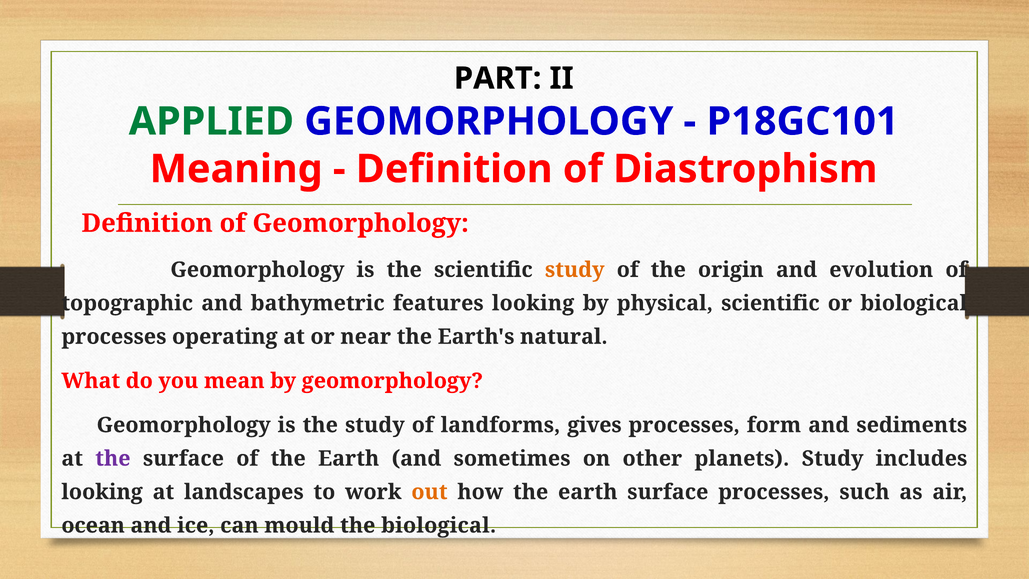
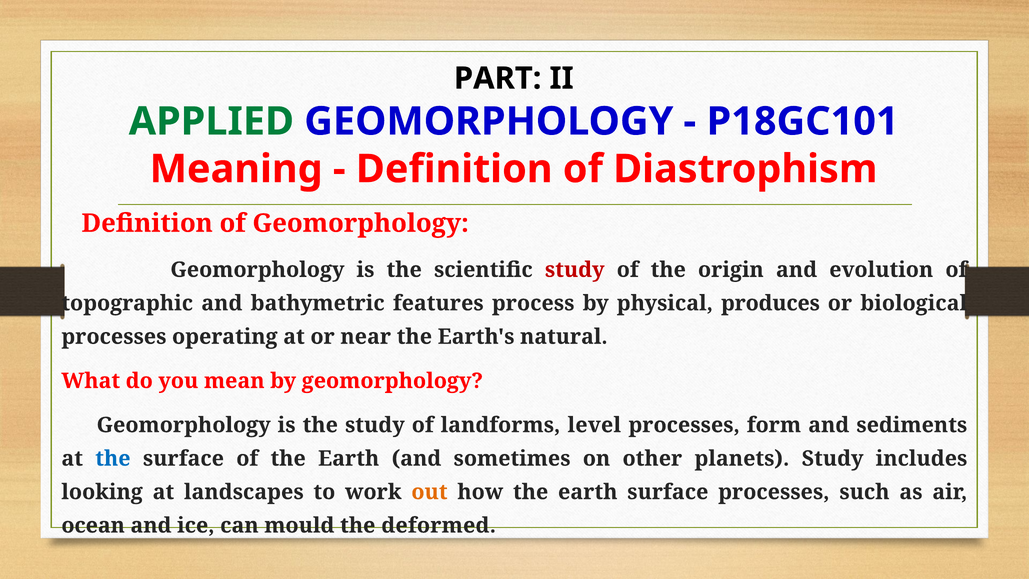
study at (575, 270) colour: orange -> red
features looking: looking -> process
physical scientific: scientific -> produces
gives: gives -> level
the at (113, 458) colour: purple -> blue
the biological: biological -> deformed
